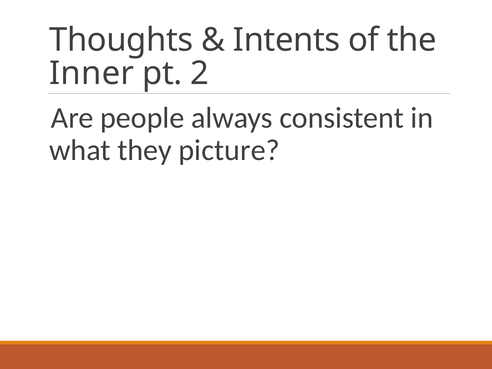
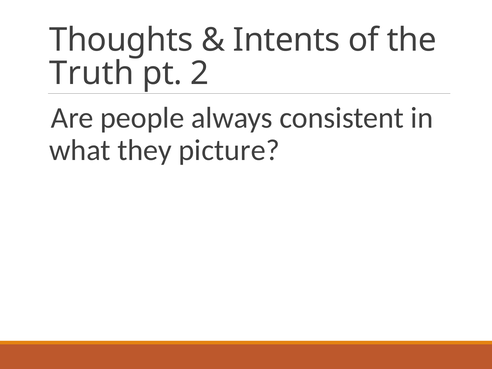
Inner: Inner -> Truth
